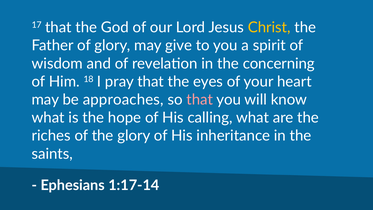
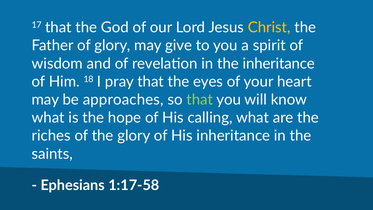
the concerning: concerning -> inheritance
that at (200, 100) colour: pink -> light green
1:17-14: 1:17-14 -> 1:17-58
